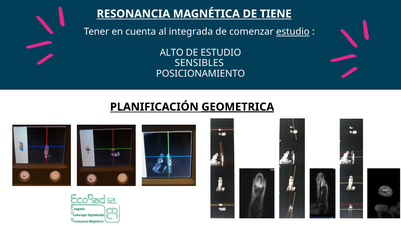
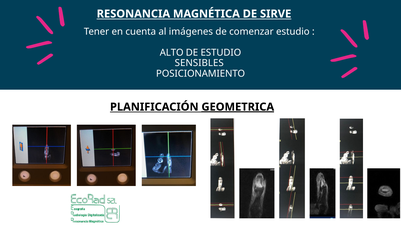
TIENE: TIENE -> SIRVE
integrada: integrada -> imágenes
estudio at (293, 32) underline: present -> none
